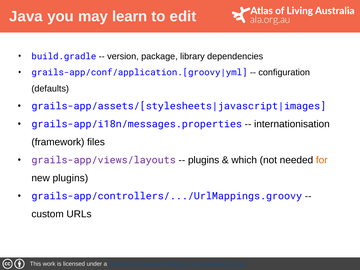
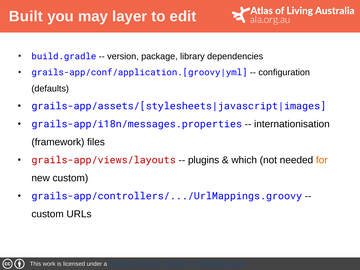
Java: Java -> Built
learn: learn -> layer
grails-app/views/layouts colour: purple -> red
new plugins: plugins -> custom
